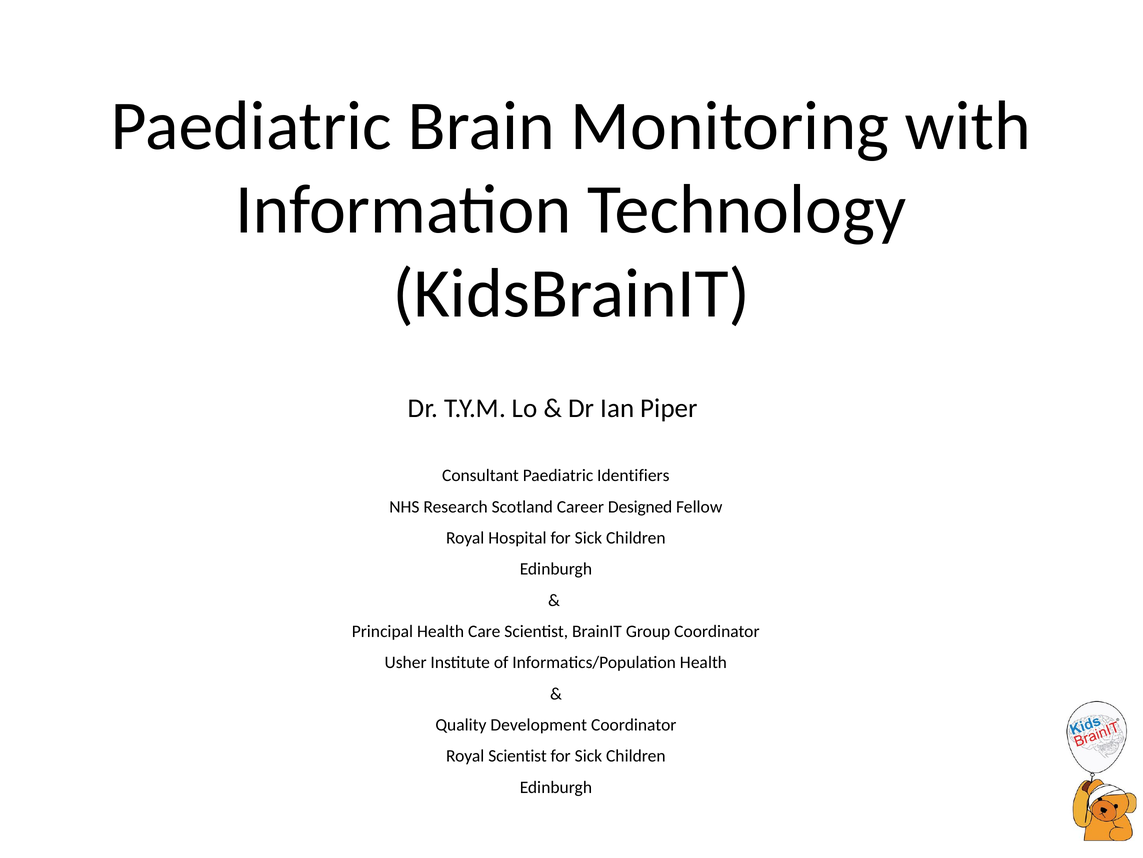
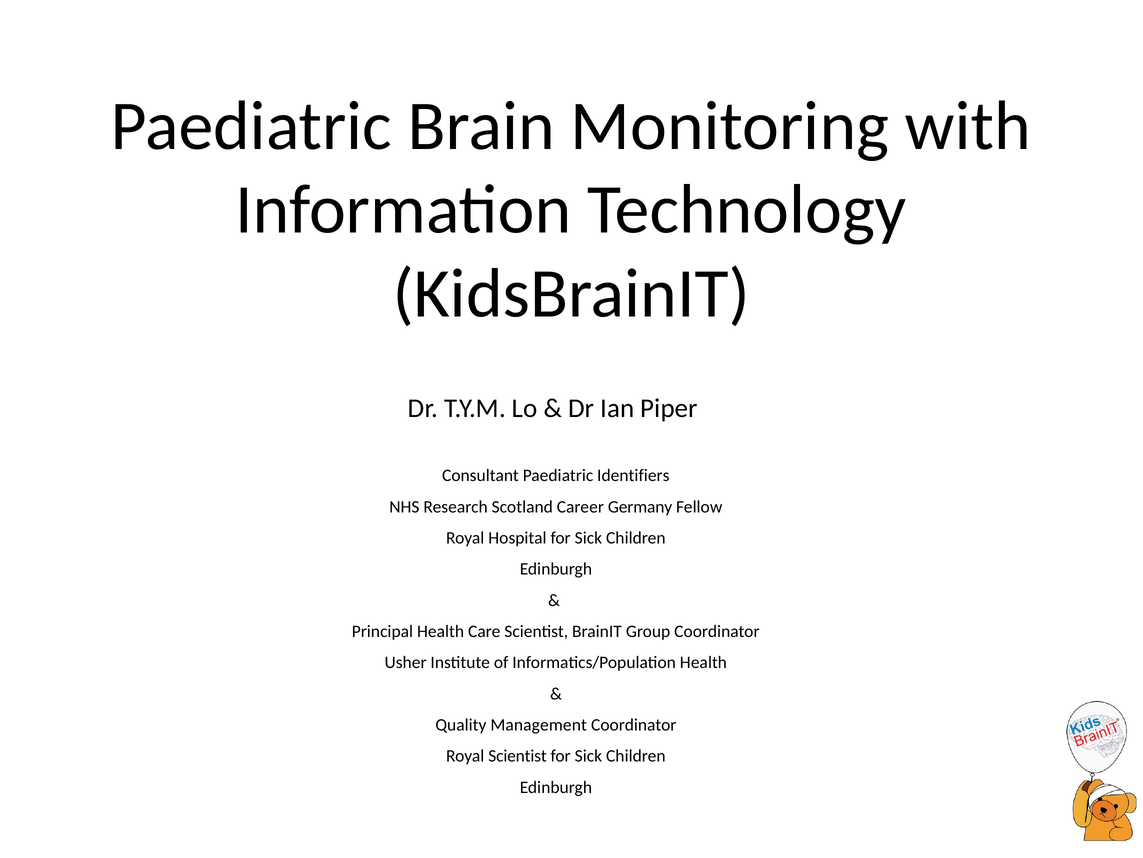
Designed: Designed -> Germany
Development: Development -> Management
